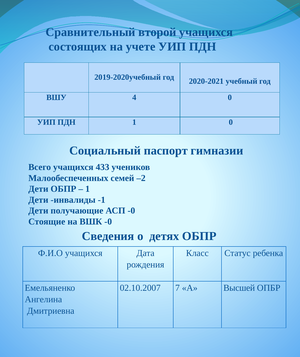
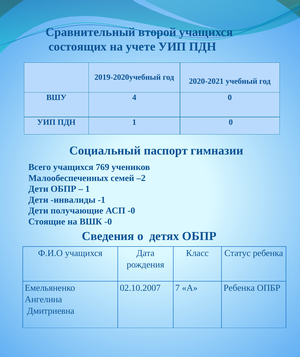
433: 433 -> 769
А Высшей: Высшей -> Ребенка
